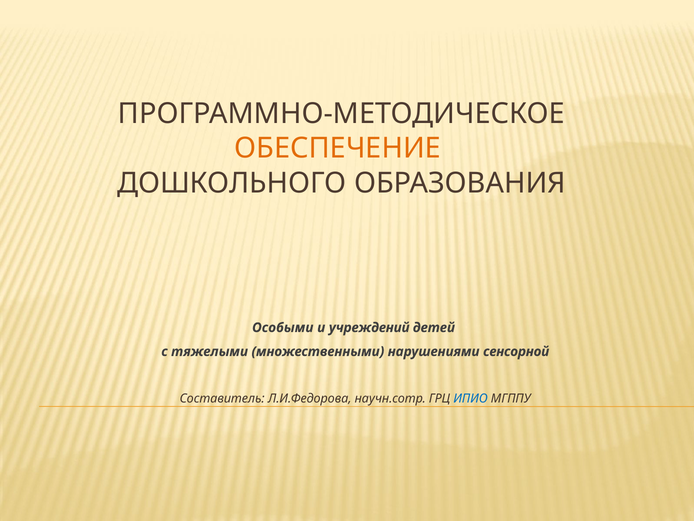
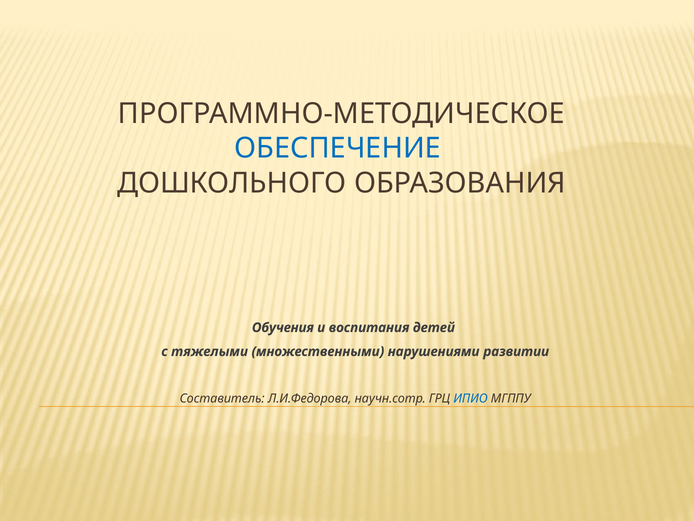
ОБЕСПЕЧЕНИЕ colour: orange -> blue
Особыми: Особыми -> Обучения
учреждений: учреждений -> воспитания
сенсорной: сенсорной -> развитии
